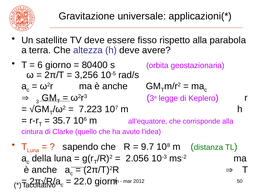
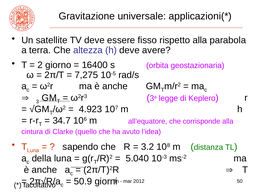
6: 6 -> 2
80400: 80400 -> 16400
3,256: 3,256 -> 7,275
7.223: 7.223 -> 4.923
35.7: 35.7 -> 34.7
9.7: 9.7 -> 3.2
2.056: 2.056 -> 5.040
22.0: 22.0 -> 50.9
